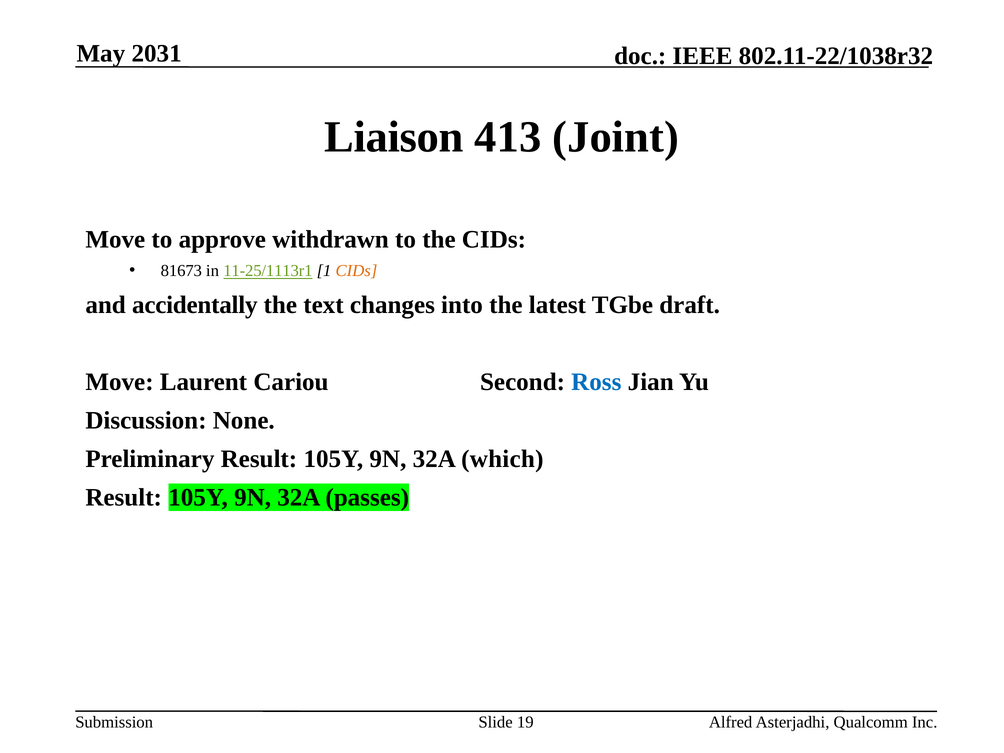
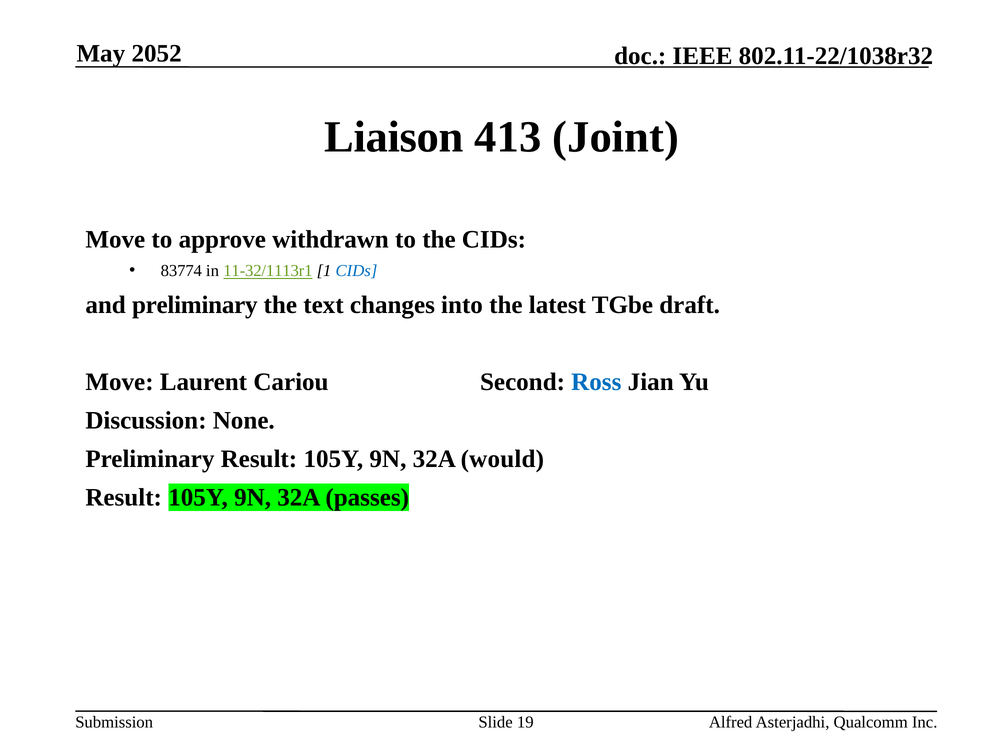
2031: 2031 -> 2052
81673: 81673 -> 83774
11-25/1113r1: 11-25/1113r1 -> 11-32/1113r1
CIDs at (356, 271) colour: orange -> blue
and accidentally: accidentally -> preliminary
which: which -> would
